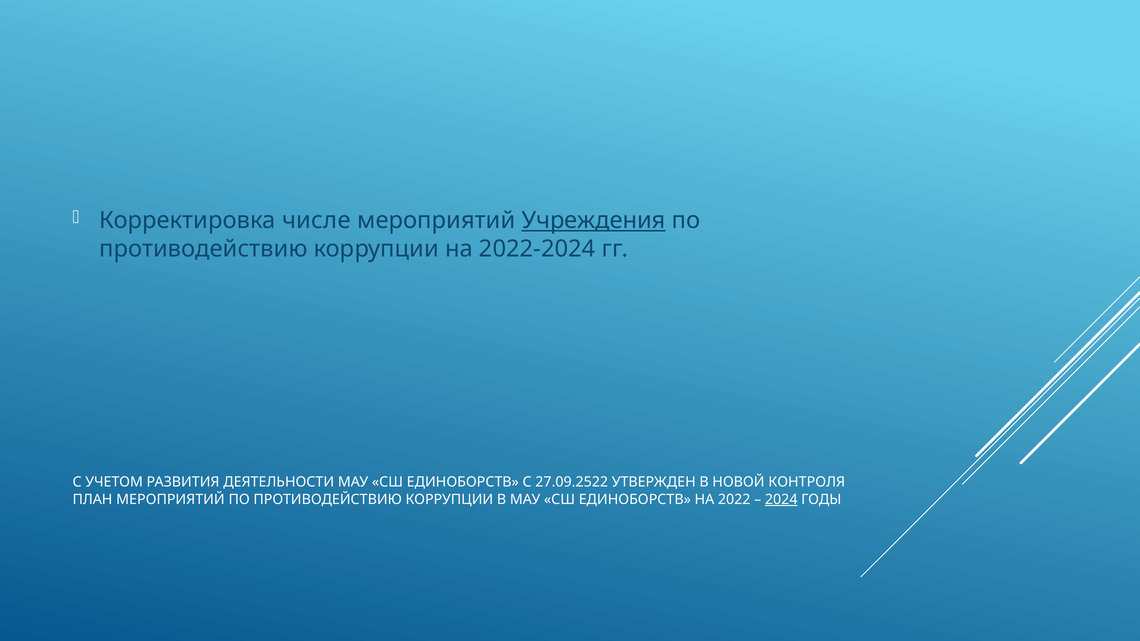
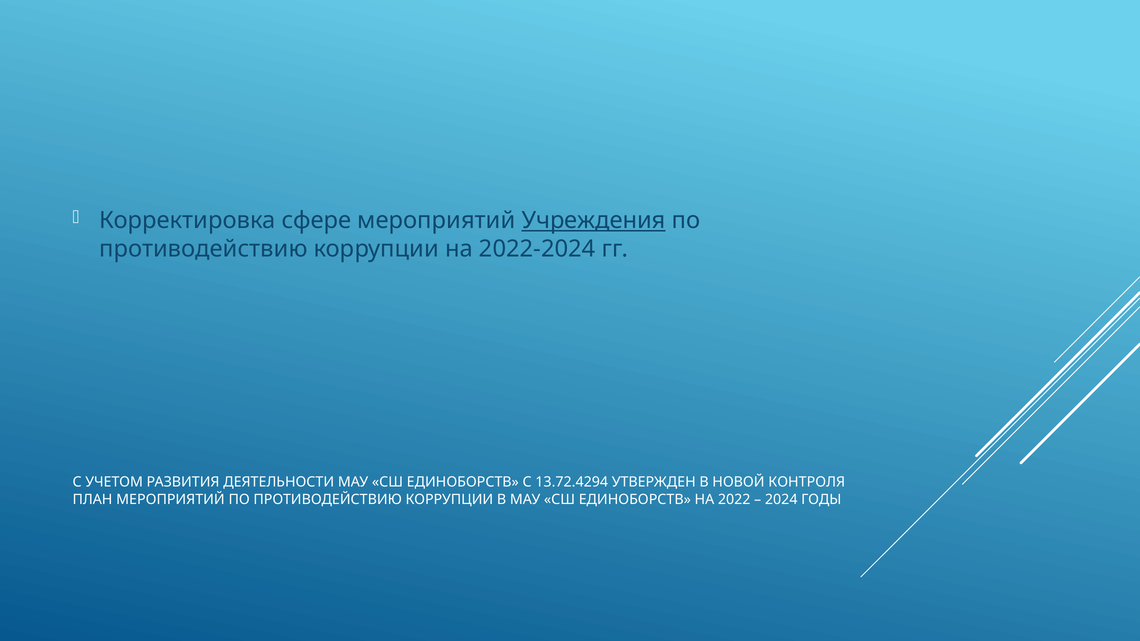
числе: числе -> сфере
27.09.2522: 27.09.2522 -> 13.72.4294
2024 underline: present -> none
